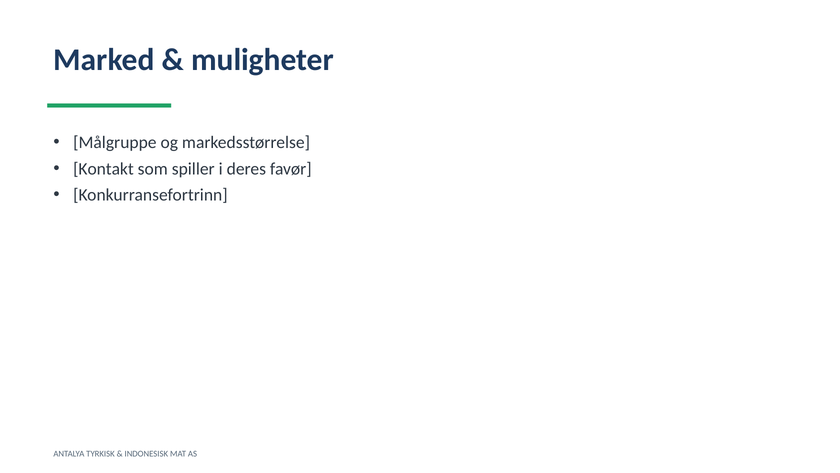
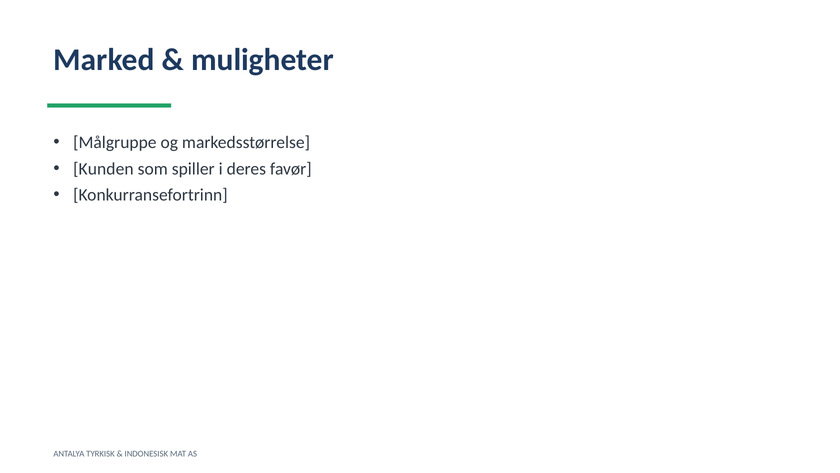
Kontakt: Kontakt -> Kunden
